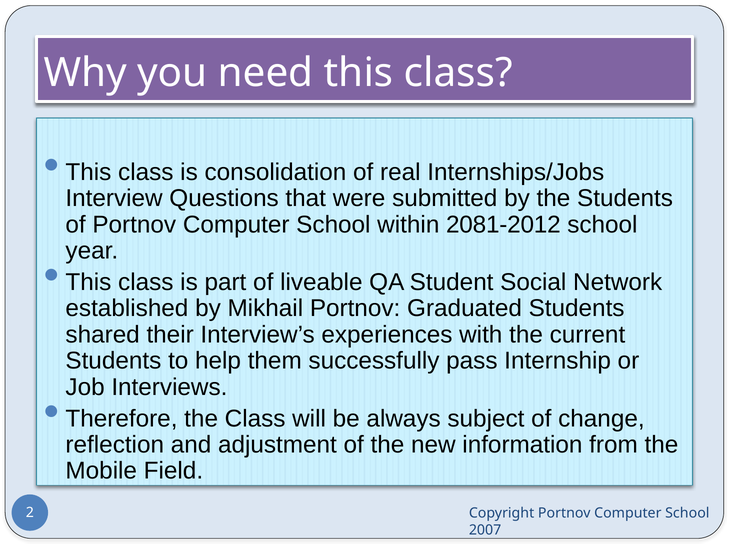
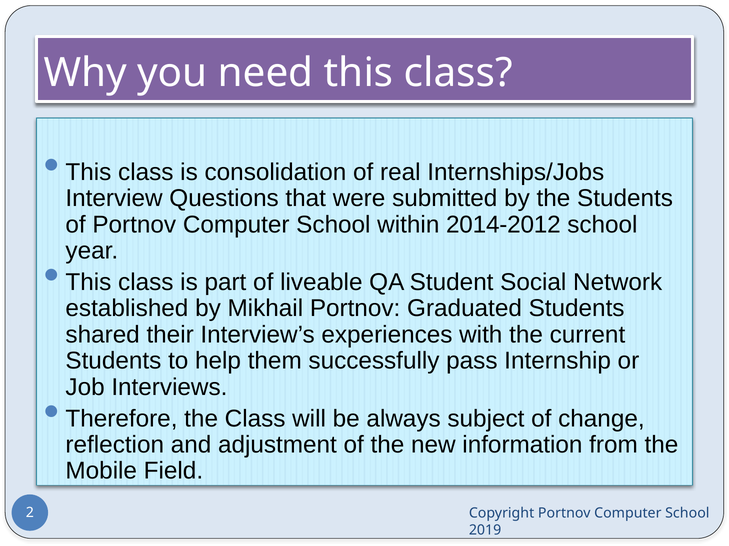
2081-2012: 2081-2012 -> 2014-2012
2007: 2007 -> 2019
